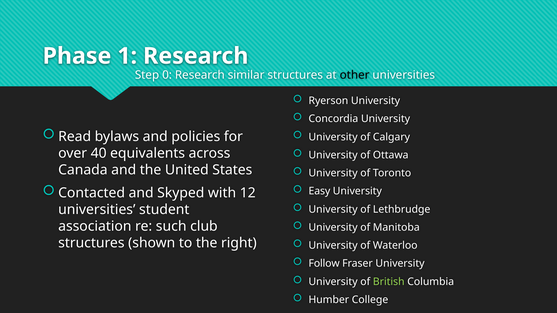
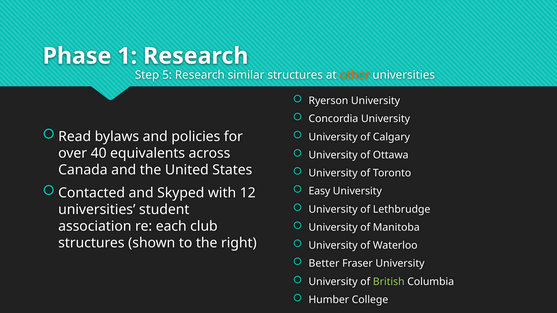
0: 0 -> 5
other colour: black -> orange
such: such -> each
Follow: Follow -> Better
